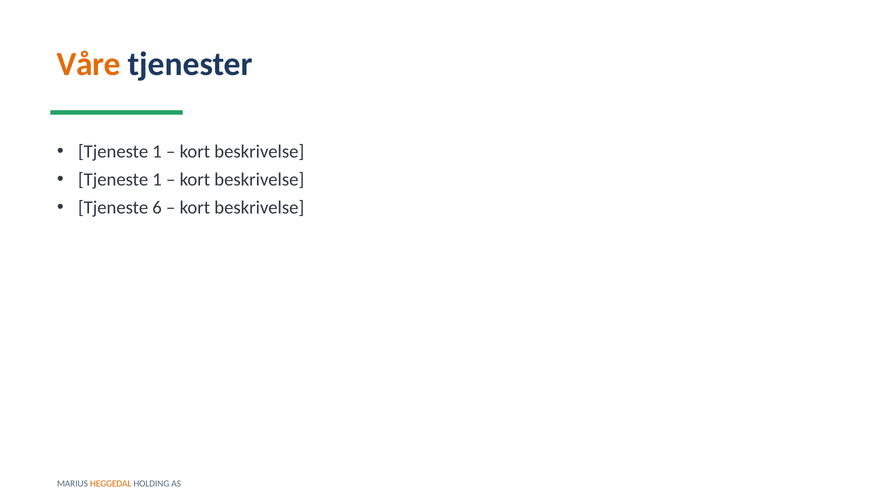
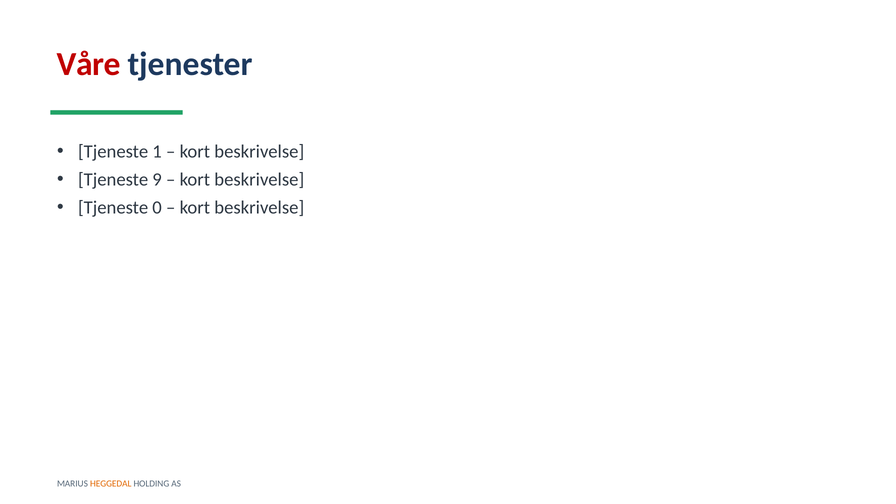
Våre colour: orange -> red
1 at (157, 180): 1 -> 9
6: 6 -> 0
